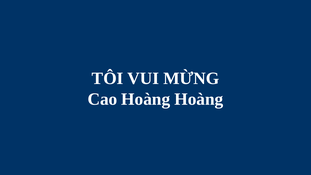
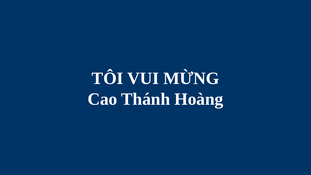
Cao Hoàng: Hoàng -> Thánh
